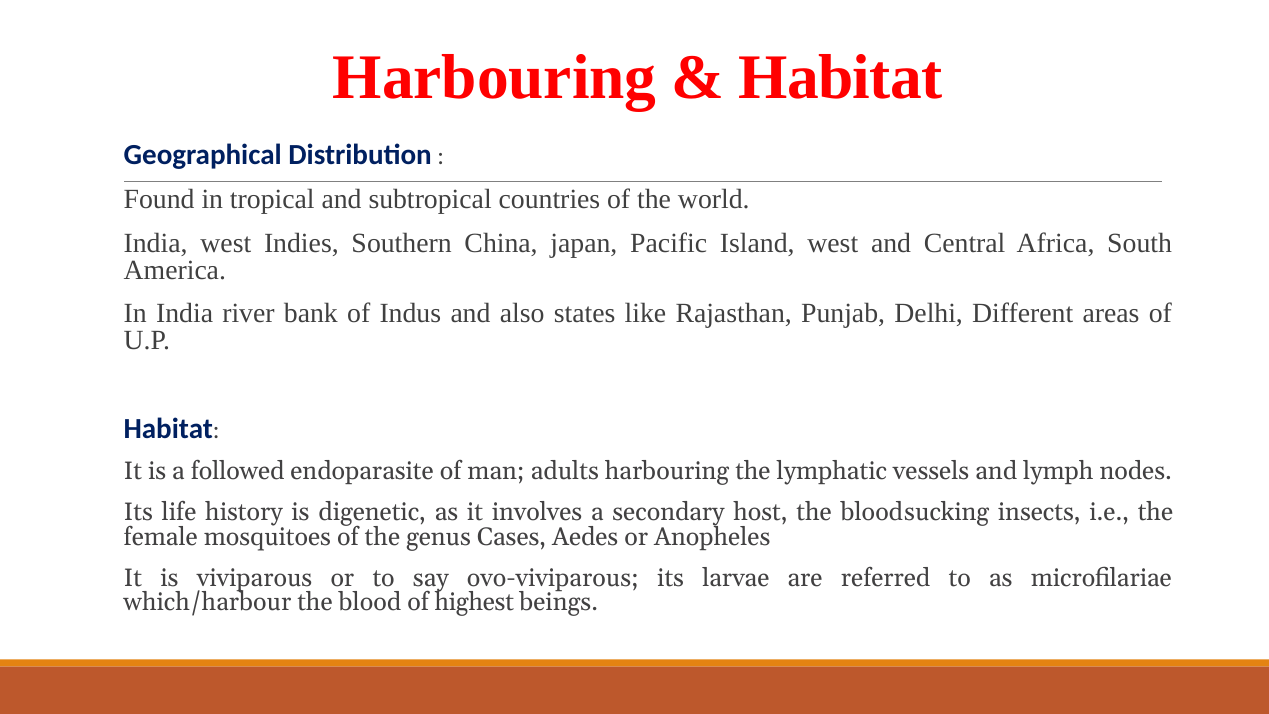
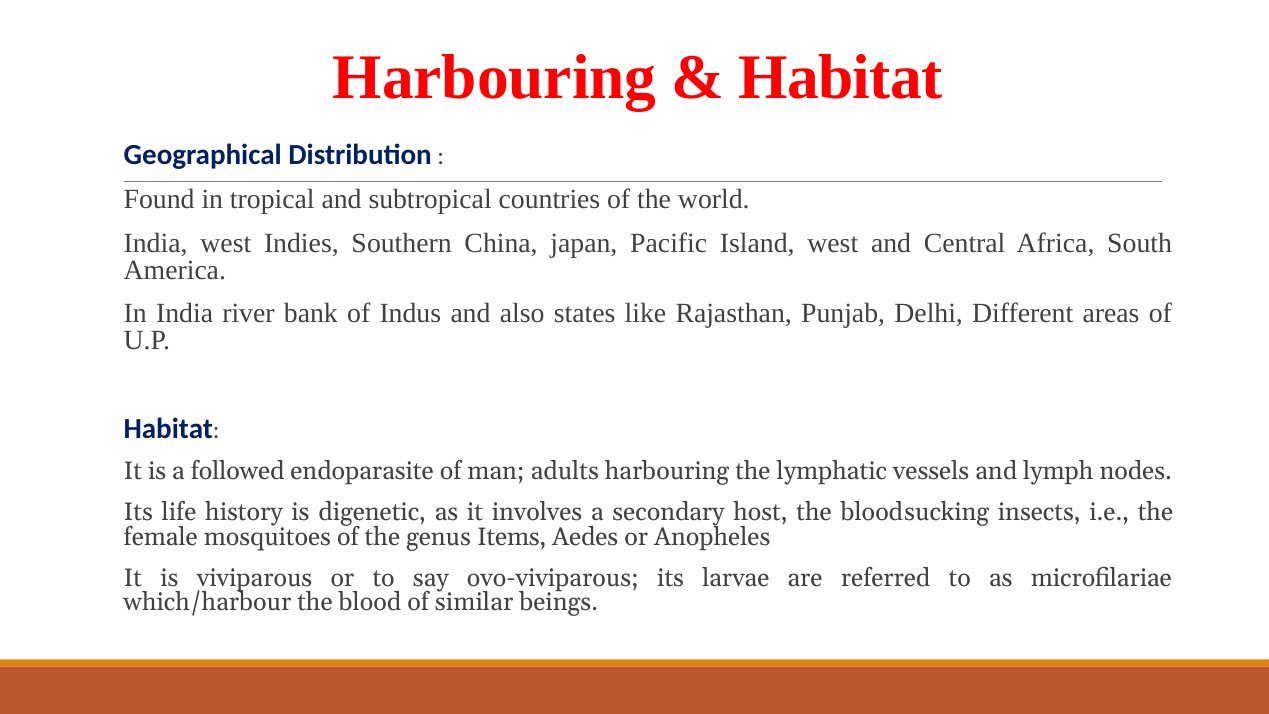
Cases: Cases -> Items
highest: highest -> similar
